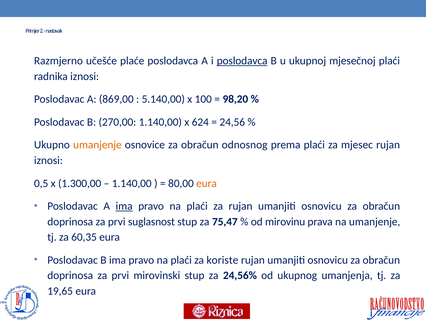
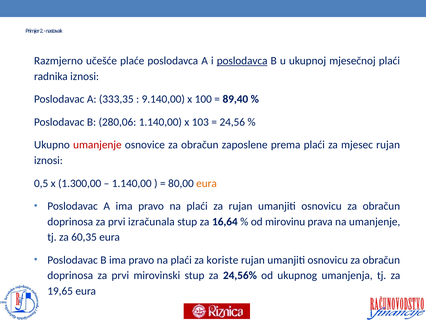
869,00: 869,00 -> 333,35
5.140,00: 5.140,00 -> 9.140,00
98,20: 98,20 -> 89,40
270,00: 270,00 -> 280,06
624: 624 -> 103
umanjenje at (97, 145) colour: orange -> red
odnosnog: odnosnog -> zaposlene
ima at (124, 206) underline: present -> none
suglasnost: suglasnost -> izračunala
75,47: 75,47 -> 16,64
